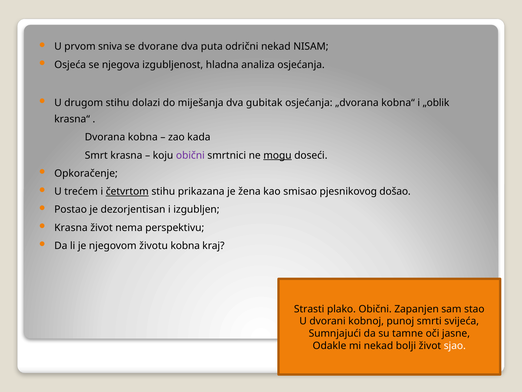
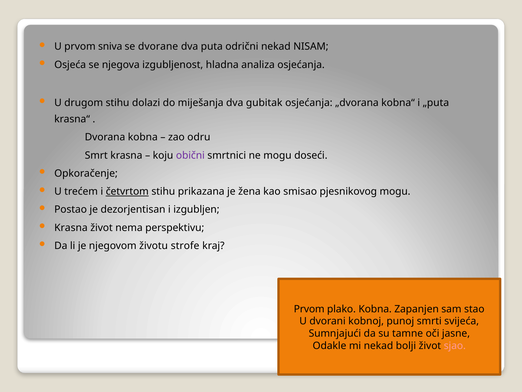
„oblik: „oblik -> „puta
kada: kada -> odru
mogu at (277, 155) underline: present -> none
pjesnikovog došao: došao -> mogu
životu kobna: kobna -> strofe
Strasti at (309, 309): Strasti -> Prvom
plako Obični: Obični -> Kobna
sjao colour: white -> pink
